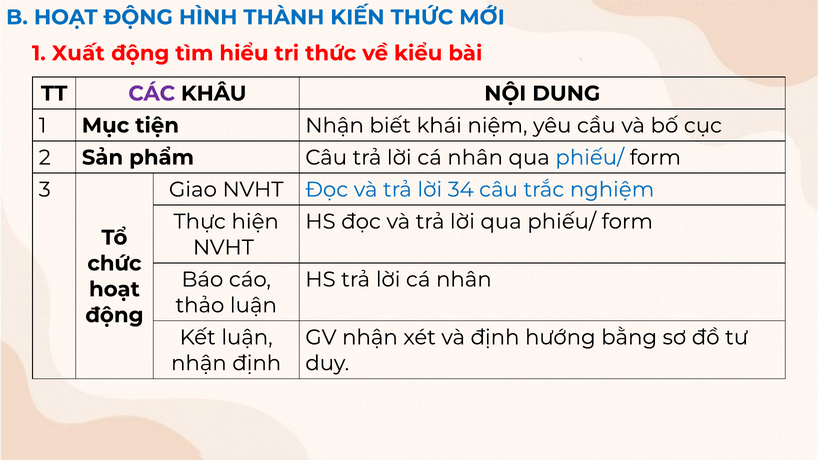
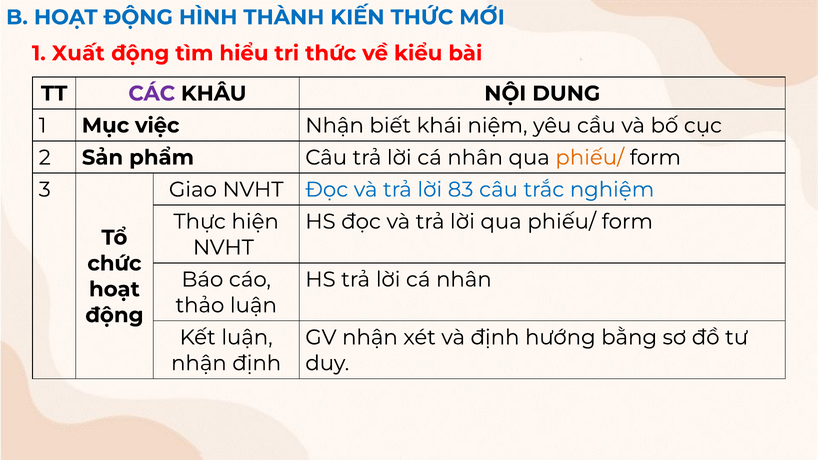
tiện: tiện -> việc
phiếu/ at (590, 158) colour: blue -> orange
34: 34 -> 83
